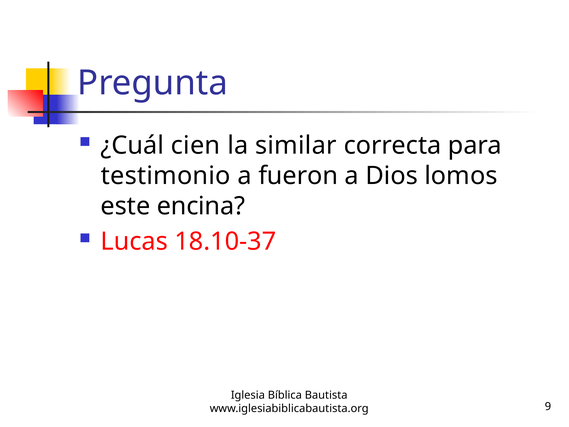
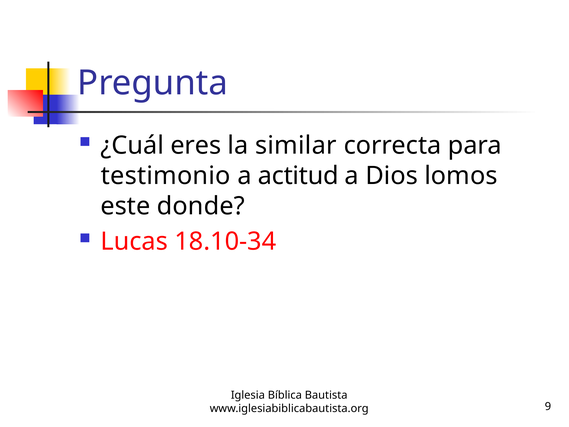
cien: cien -> eres
fueron: fueron -> actitud
encina: encina -> donde
18.10-37: 18.10-37 -> 18.10-34
